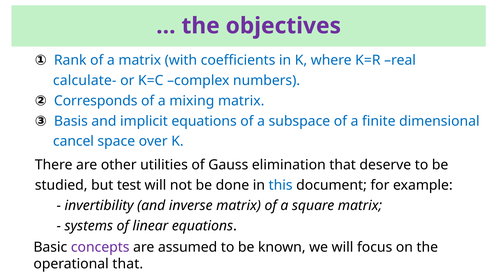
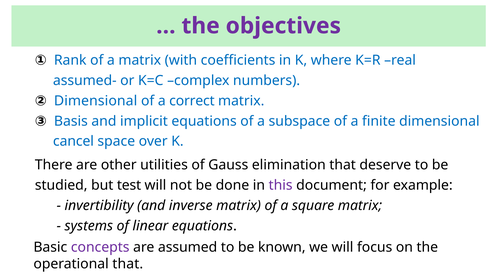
calculate-: calculate- -> assumed-
② Corresponds: Corresponds -> Dimensional
mixing: mixing -> correct
this colour: blue -> purple
